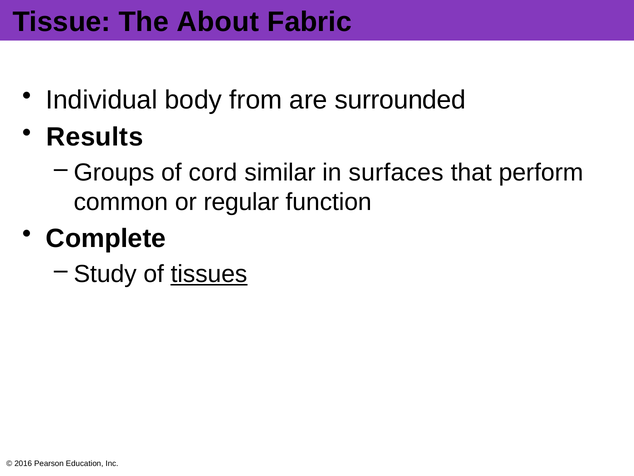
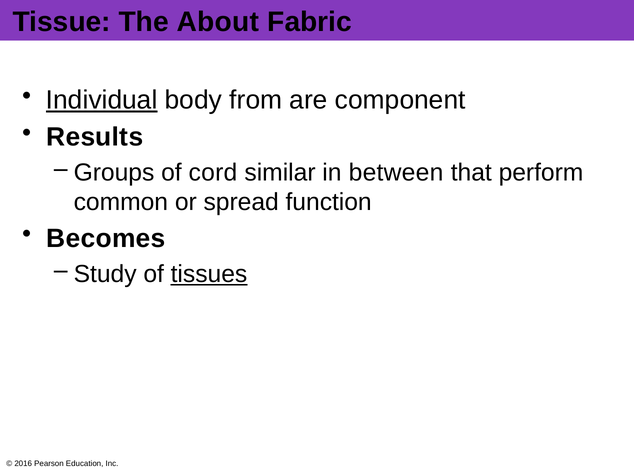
Individual underline: none -> present
surrounded: surrounded -> component
surfaces: surfaces -> between
regular: regular -> spread
Complete: Complete -> Becomes
